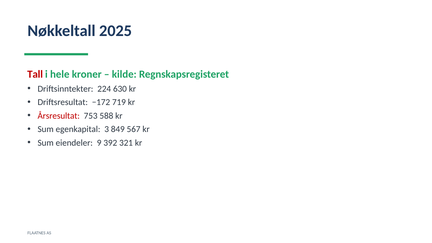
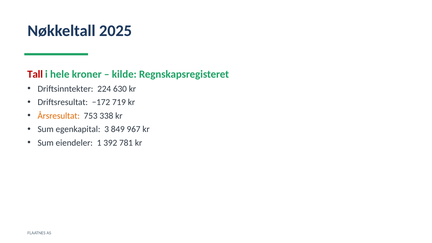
Årsresultat colour: red -> orange
588: 588 -> 338
567: 567 -> 967
9: 9 -> 1
321: 321 -> 781
